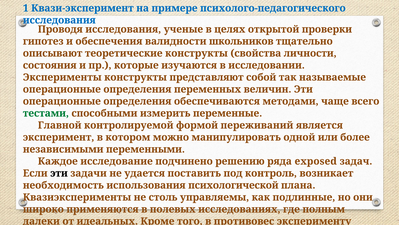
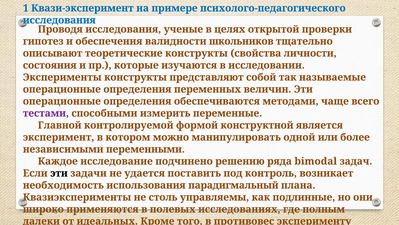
тестами colour: green -> purple
переживаний: переживаний -> конструктной
exposed: exposed -> bimodal
психологической: психологической -> парадигмальный
